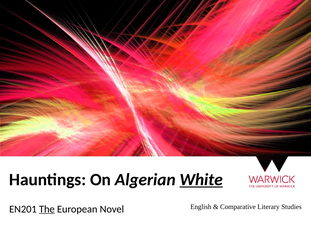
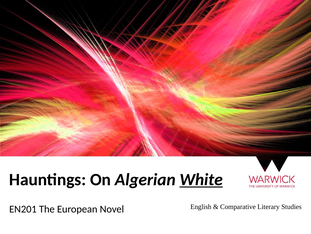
The underline: present -> none
